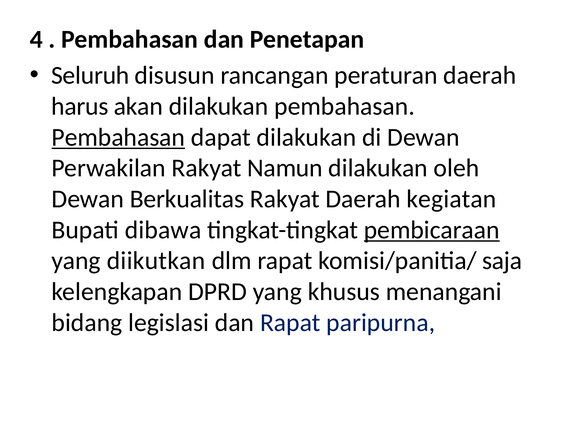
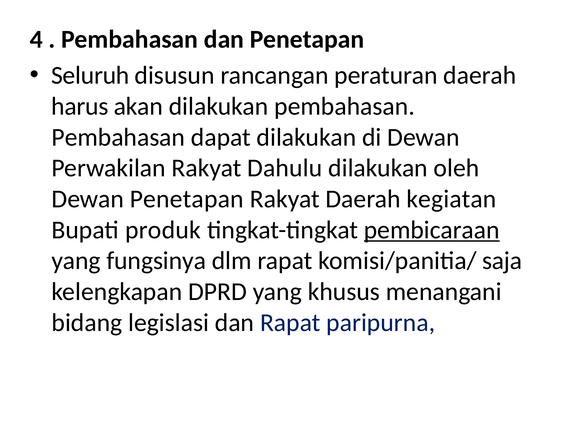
Pembahasan at (118, 137) underline: present -> none
Namun: Namun -> Dahulu
Dewan Berkualitas: Berkualitas -> Penetapan
dibawa: dibawa -> produk
diikutkan: diikutkan -> fungsinya
